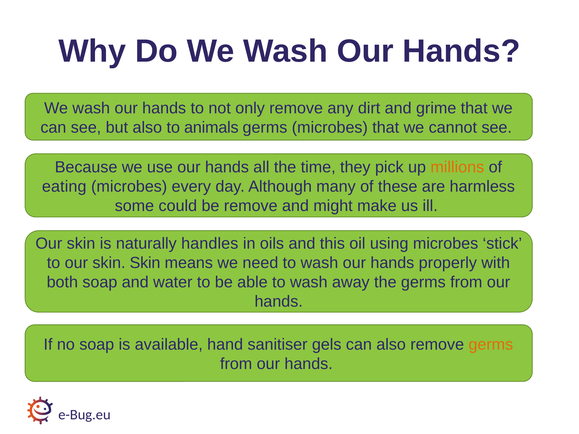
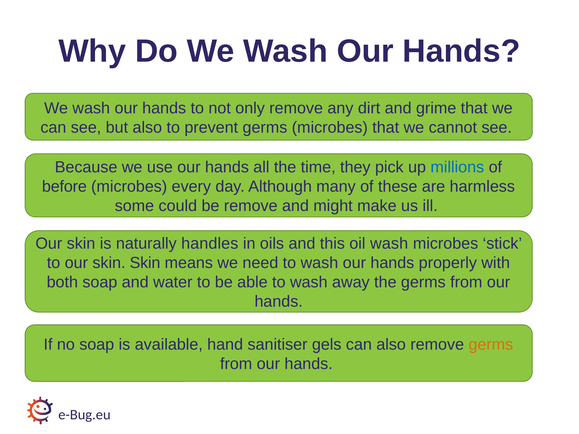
animals: animals -> prevent
millions colour: orange -> blue
eating: eating -> before
oil using: using -> wash
